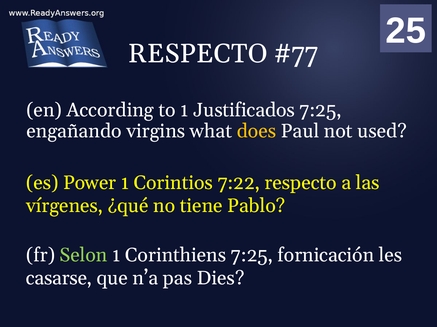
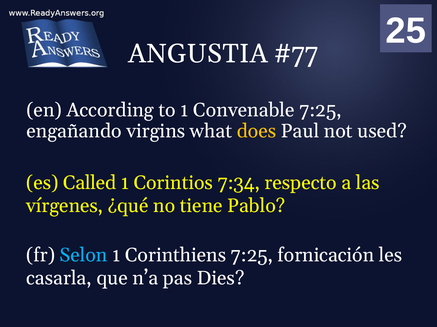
RESPECTO at (198, 54): RESPECTO -> ANGUSTIA
Justificados: Justificados -> Convenable
Power: Power -> Called
7:22: 7:22 -> 7:34
Selon colour: light green -> light blue
casarse: casarse -> casarla
